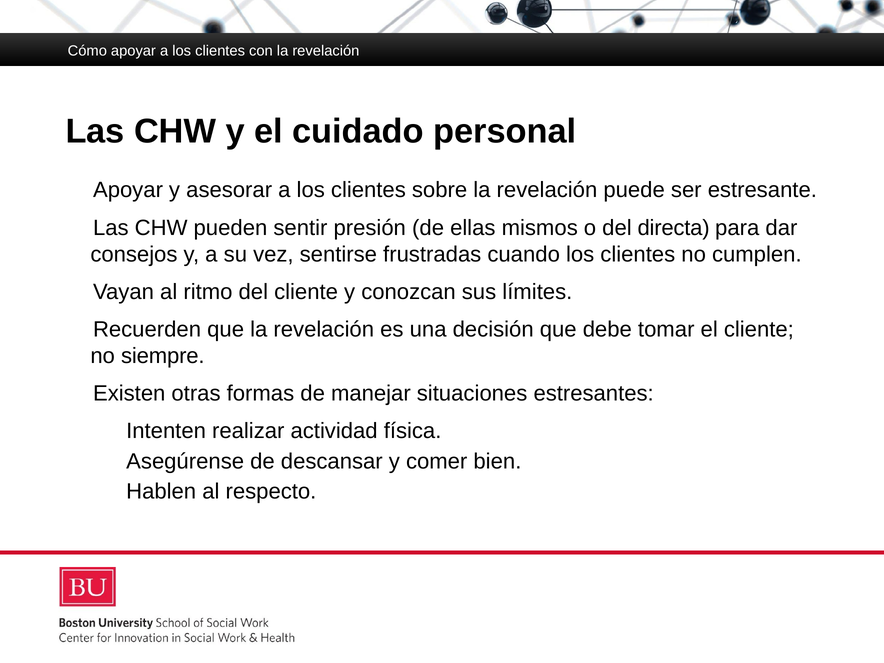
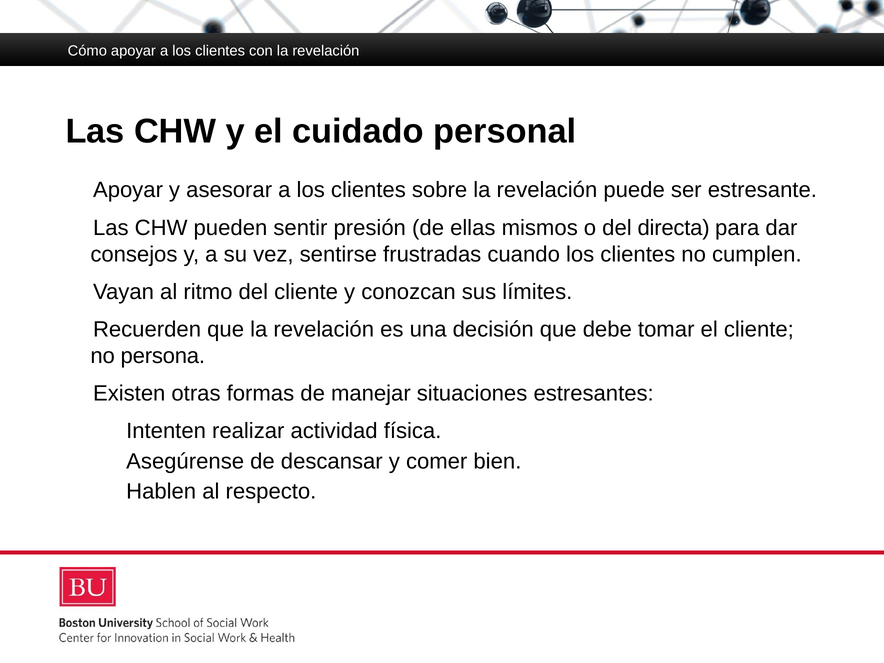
siempre: siempre -> persona
